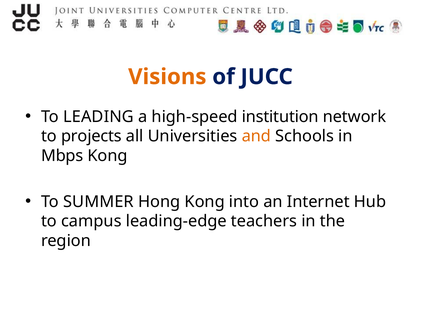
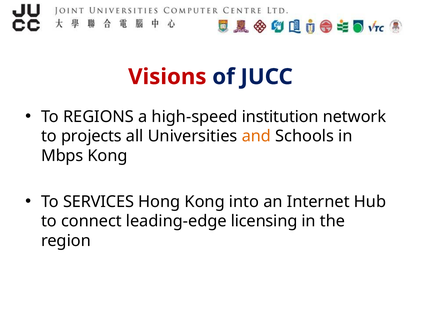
Visions colour: orange -> red
LEADING: LEADING -> REGIONS
SUMMER: SUMMER -> SERVICES
campus: campus -> connect
teachers: teachers -> licensing
